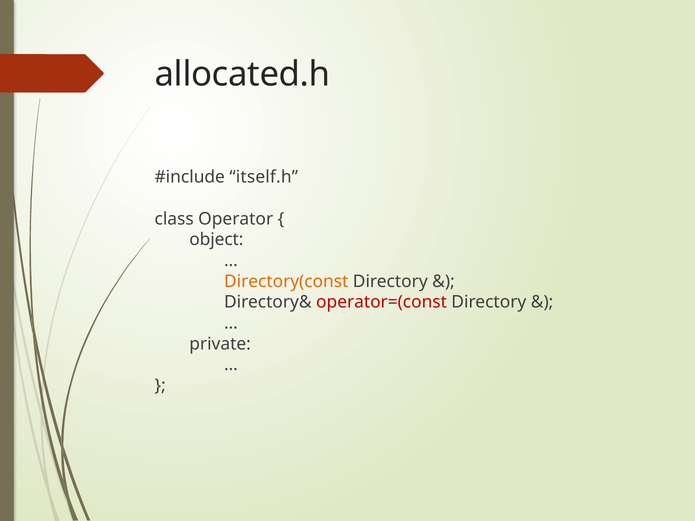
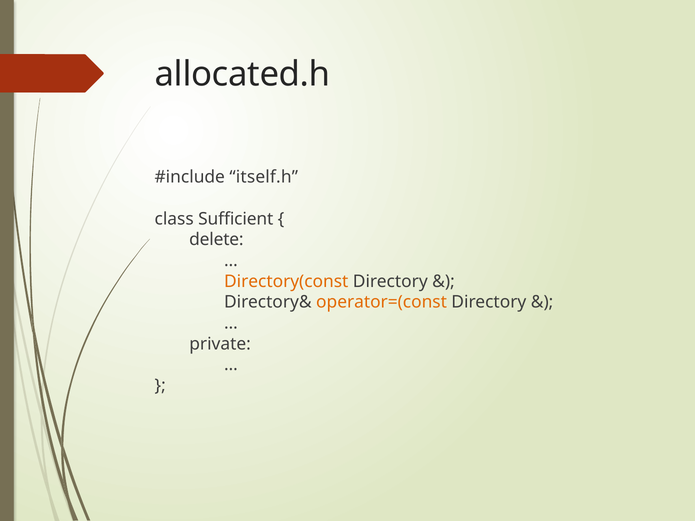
Operator: Operator -> Sufficient
object: object -> delete
operator=(const colour: red -> orange
